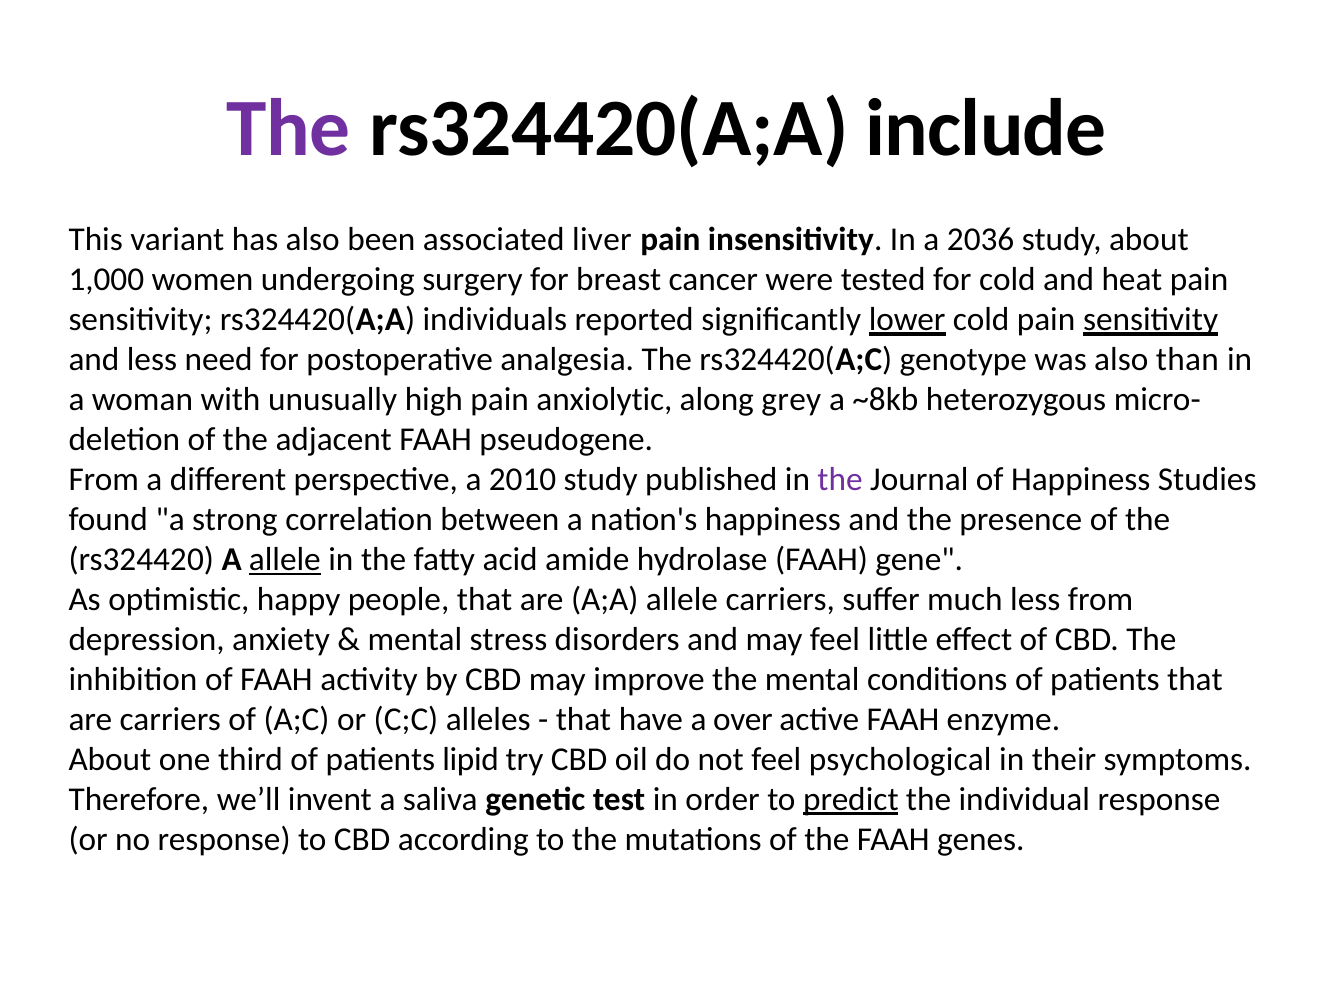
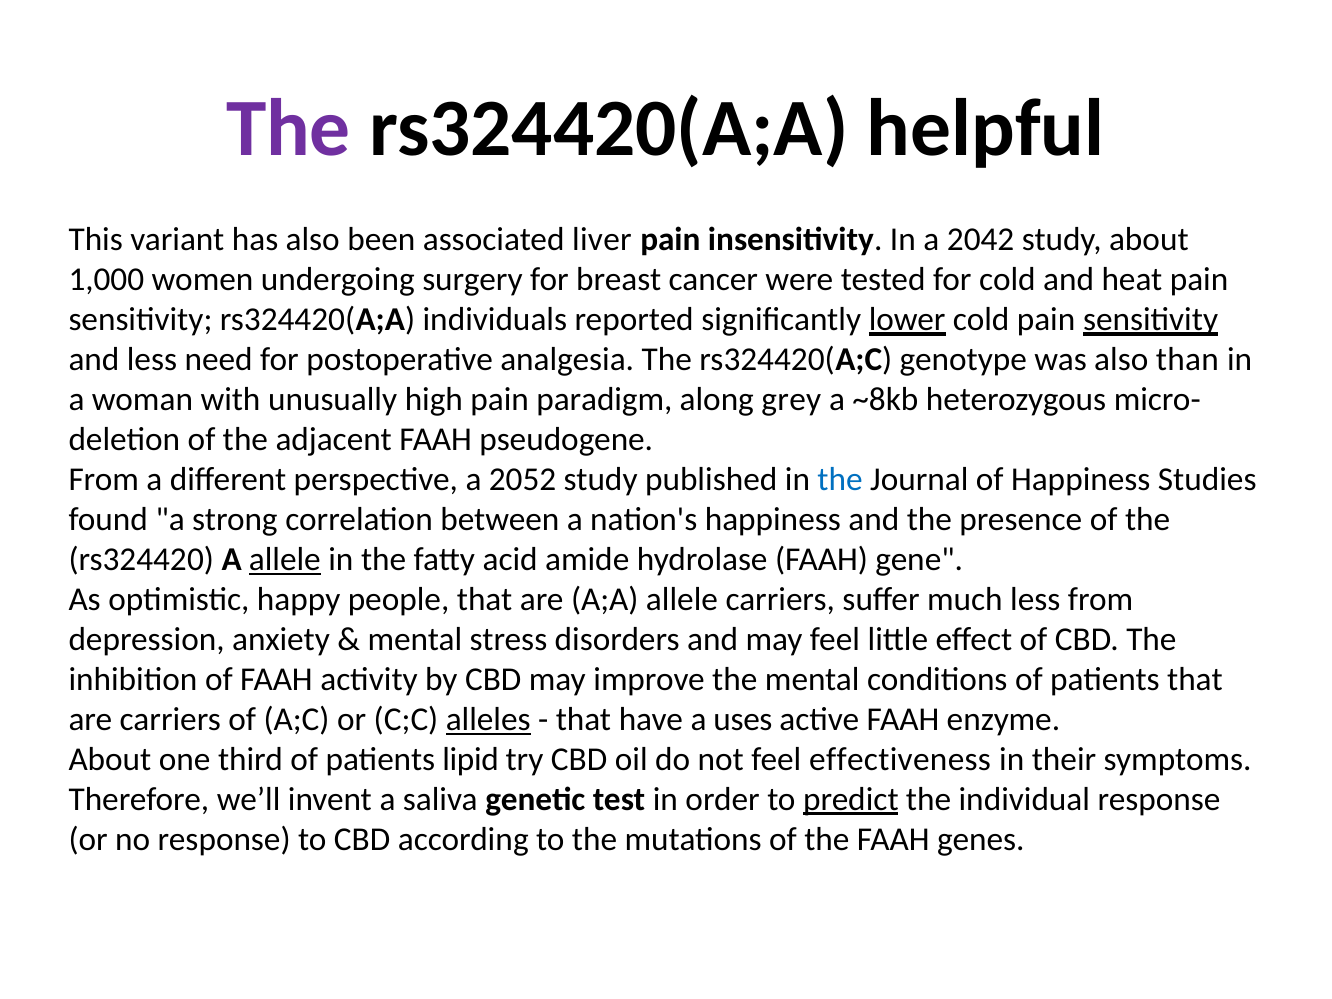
include: include -> helpful
2036: 2036 -> 2042
anxiolytic: anxiolytic -> paradigm
2010: 2010 -> 2052
the at (840, 479) colour: purple -> blue
alleles underline: none -> present
over: over -> uses
psychological: psychological -> effectiveness
